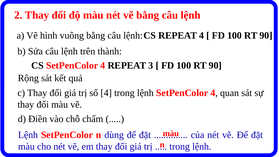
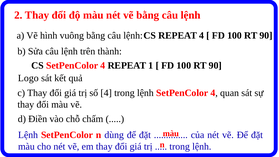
3: 3 -> 1
Rộng: Rộng -> Logo
